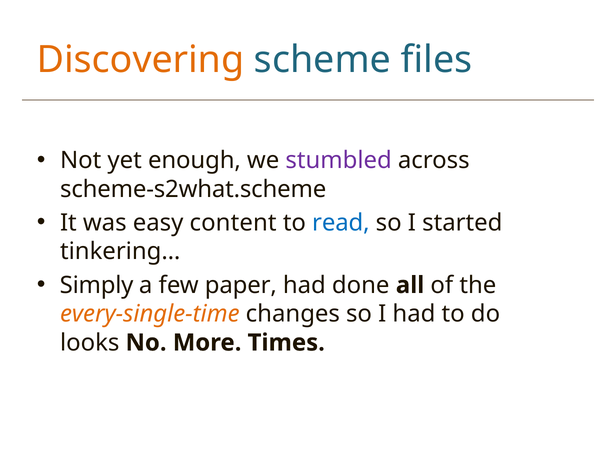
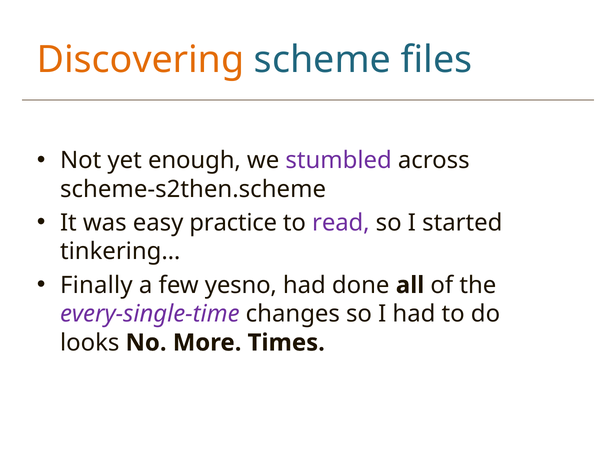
scheme-s2what.scheme: scheme-s2what.scheme -> scheme-s2then.scheme
content: content -> practice
read colour: blue -> purple
Simply: Simply -> Finally
paper: paper -> yesno
every-single-time colour: orange -> purple
